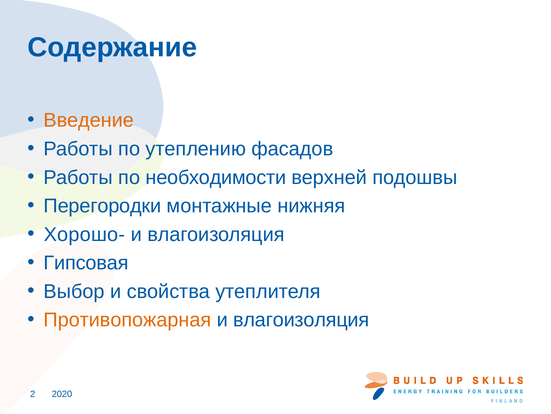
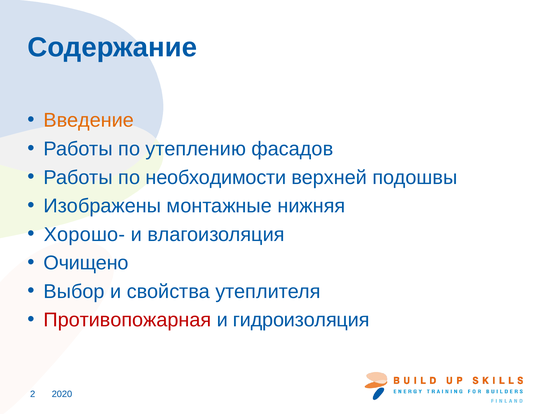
Перегородки: Перегородки -> Изображены
Гипсовая: Гипсовая -> Очищено
Противопожарная colour: orange -> red
влагоизоляция at (301, 319): влагоизоляция -> гидроизоляция
